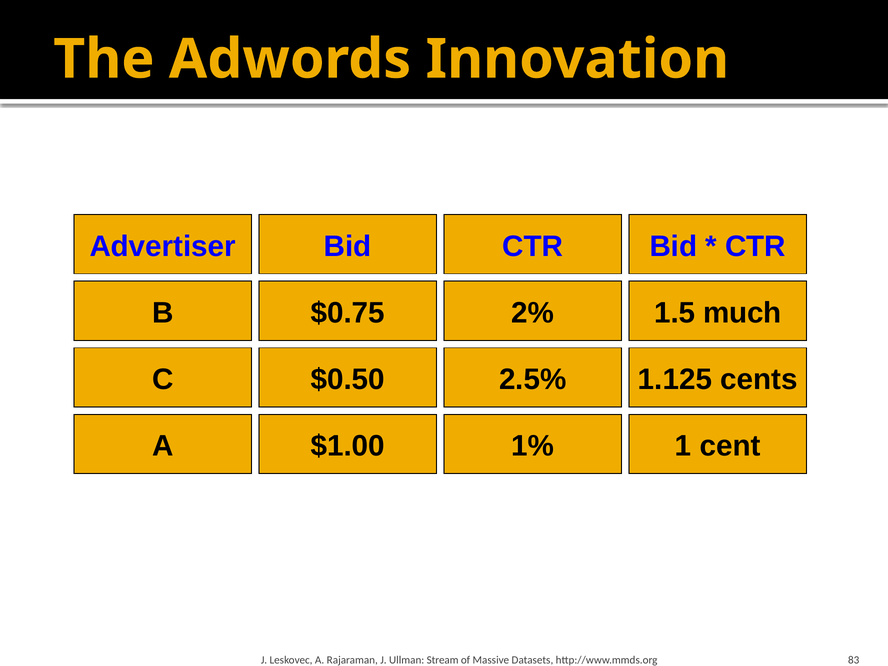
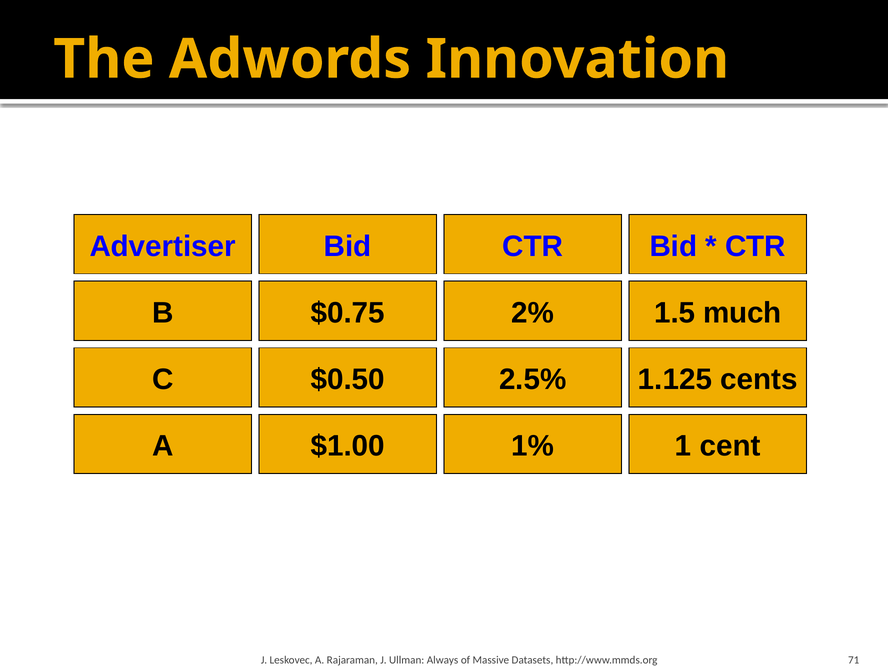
Stream: Stream -> Always
83: 83 -> 71
